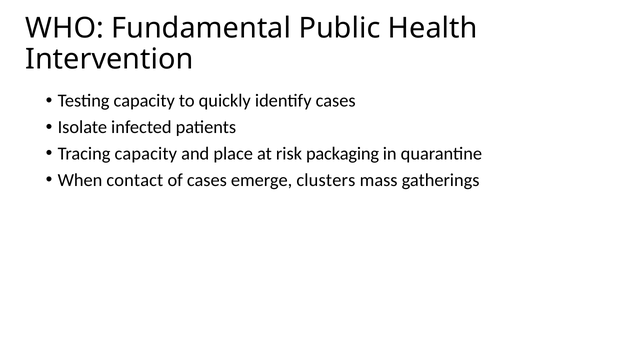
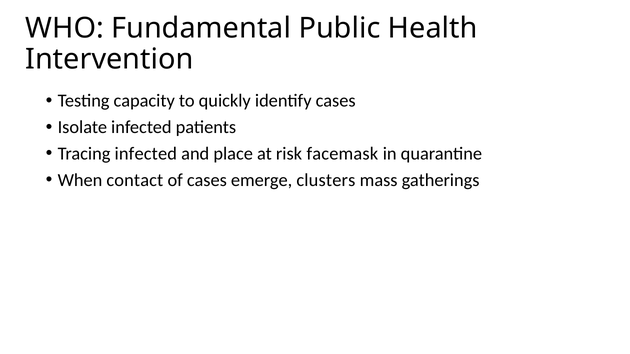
Tracing capacity: capacity -> infected
packaging: packaging -> facemask
